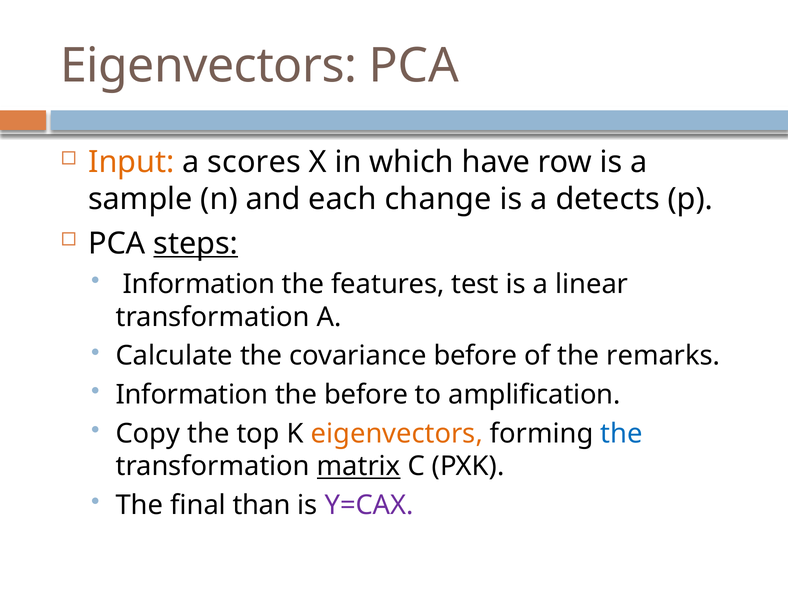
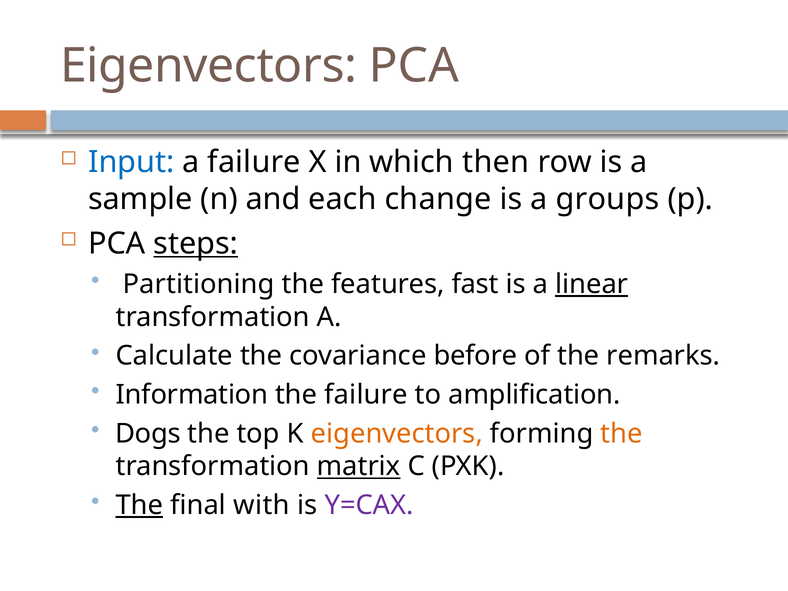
Input colour: orange -> blue
a scores: scores -> failure
have: have -> then
detects: detects -> groups
Information at (199, 284): Information -> Partitioning
test: test -> fast
linear underline: none -> present
the before: before -> failure
Copy: Copy -> Dogs
the at (622, 434) colour: blue -> orange
The at (139, 505) underline: none -> present
than: than -> with
